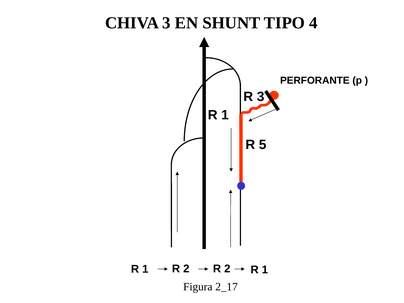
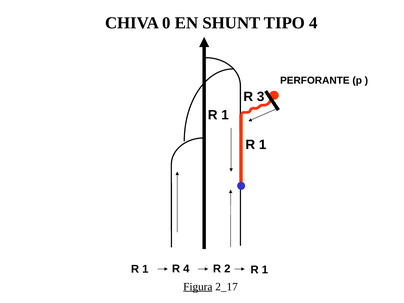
CHIVA 3: 3 -> 0
5 at (263, 145): 5 -> 1
2 at (186, 269): 2 -> 4
Figura underline: none -> present
